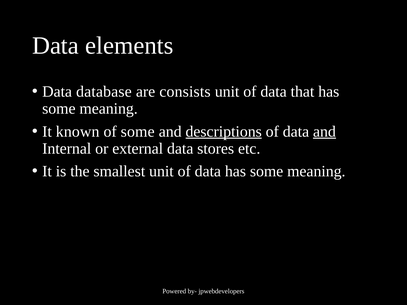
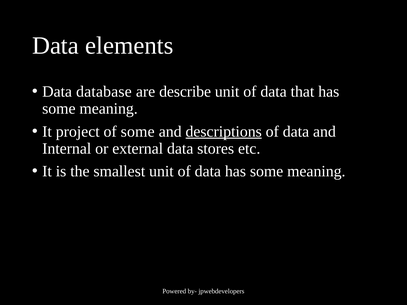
consists: consists -> describe
known: known -> project
and at (324, 132) underline: present -> none
